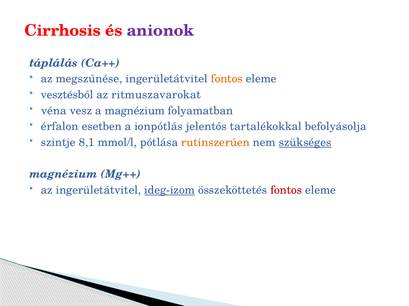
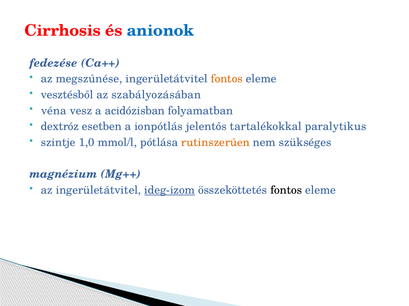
anionok colour: purple -> blue
táplálás: táplálás -> fedezése
ritmuszavarokat: ritmuszavarokat -> szabályozásában
a magnézium: magnézium -> acidózisban
érfalon: érfalon -> dextróz
befolyásolja: befolyásolja -> paralytikus
8,1: 8,1 -> 1,0
szükséges underline: present -> none
fontos at (286, 191) colour: red -> black
